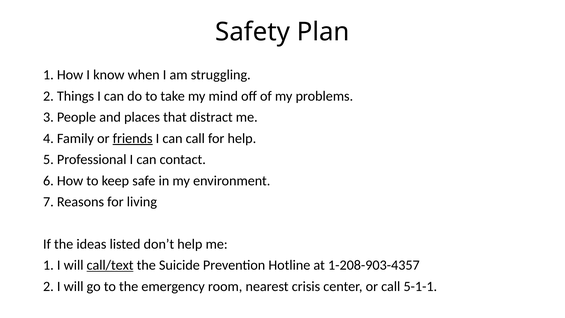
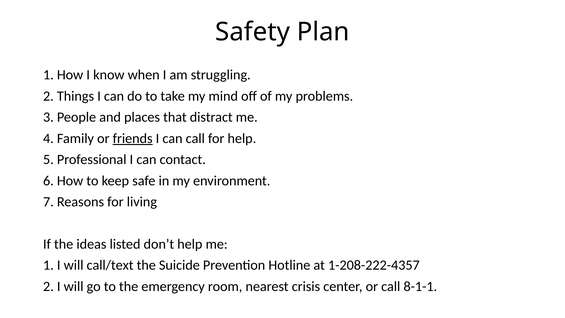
call/text underline: present -> none
1-208-903-4357: 1-208-903-4357 -> 1-208-222-4357
5-1-1: 5-1-1 -> 8-1-1
